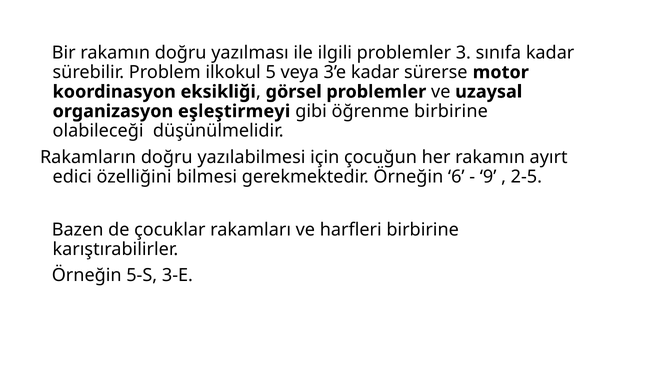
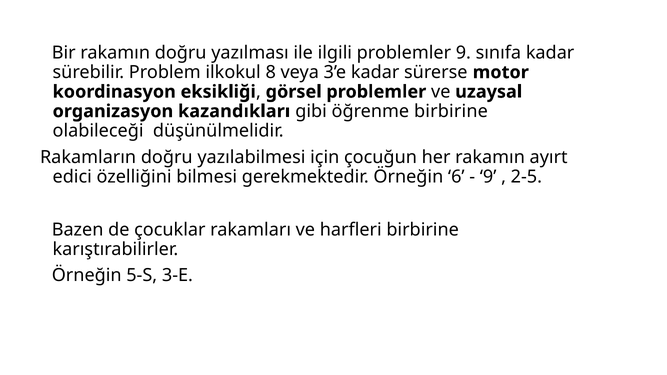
problemler 3: 3 -> 9
5: 5 -> 8
eşleştirmeyi: eşleştirmeyi -> kazandıkları
